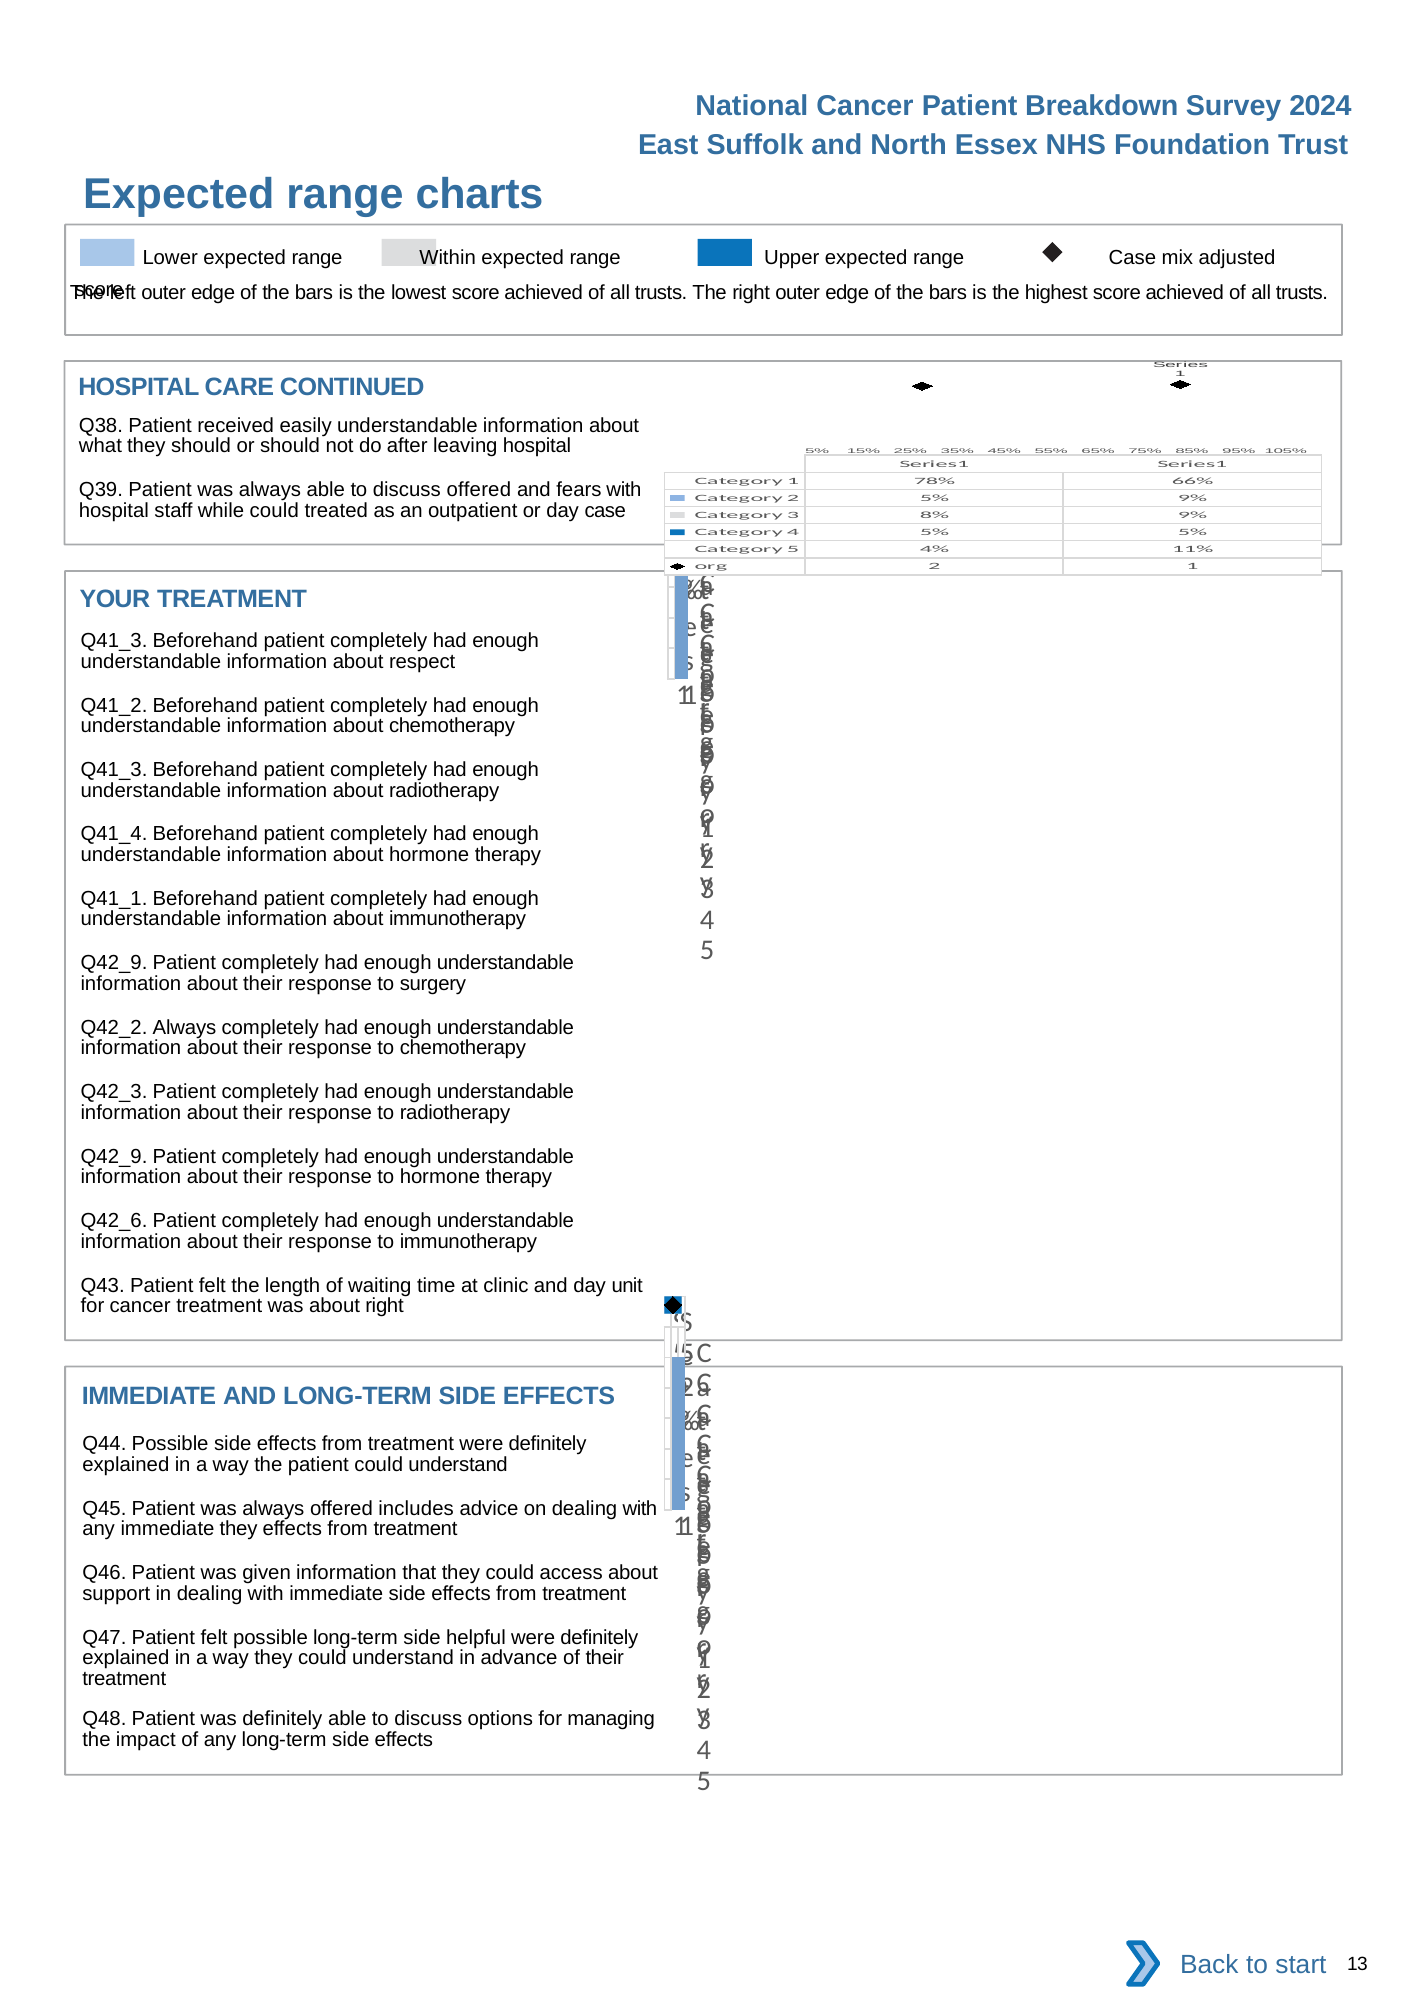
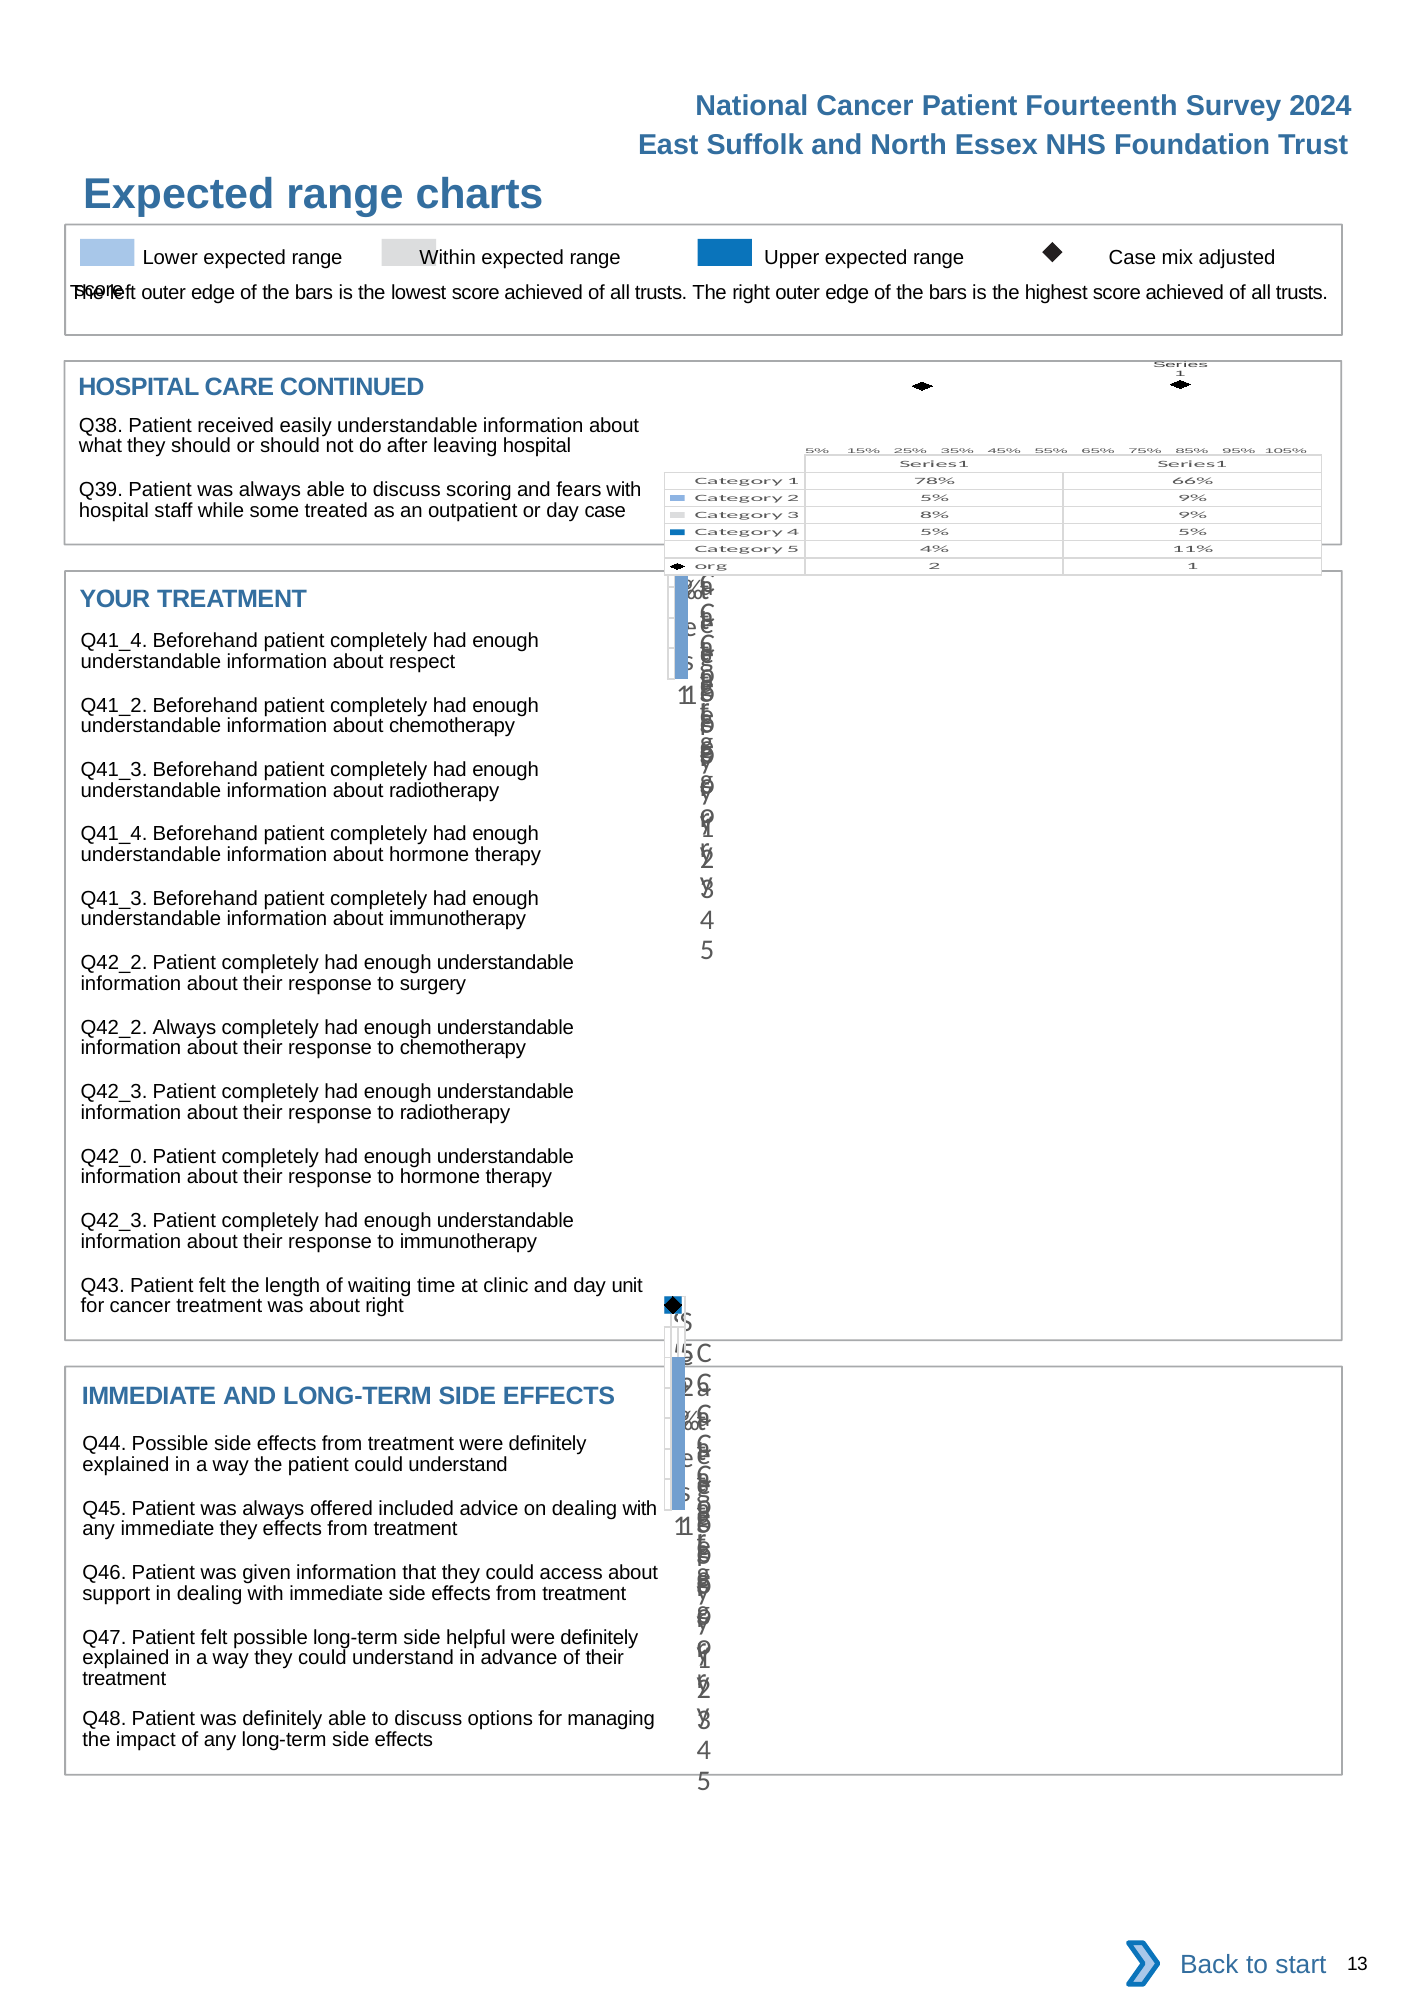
Breakdown: Breakdown -> Fourteenth
discuss offered: offered -> scoring
while could: could -> some
Q41_3 at (114, 641): Q41_3 -> Q41_4
Q41_1 at (114, 899): Q41_1 -> Q41_3
Q42_9 at (114, 963): Q42_9 -> Q42_2
Q42_9 at (114, 1156): Q42_9 -> Q42_0
Q42_6 at (114, 1221): Q42_6 -> Q42_3
includes: includes -> included
